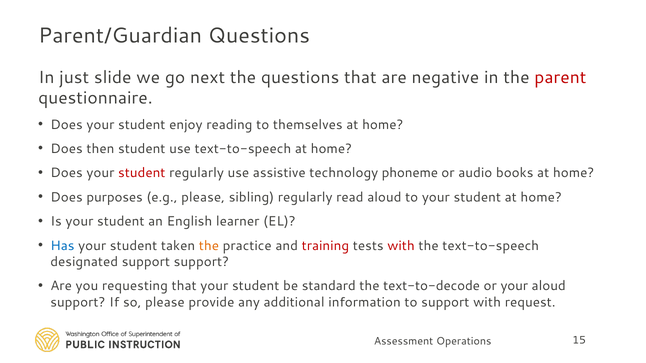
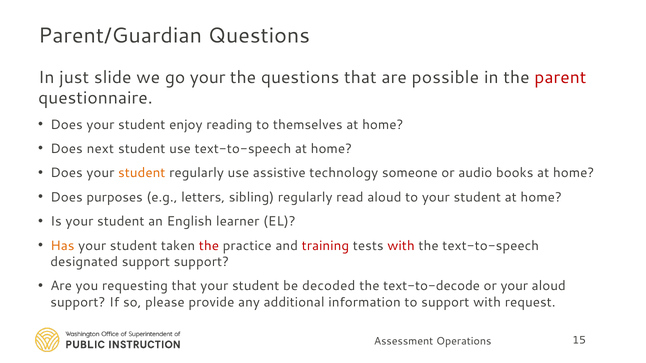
go next: next -> your
negative: negative -> possible
then: then -> next
student at (142, 173) colour: red -> orange
phoneme: phoneme -> someone
e.g please: please -> letters
Has colour: blue -> orange
the at (209, 246) colour: orange -> red
standard: standard -> decoded
